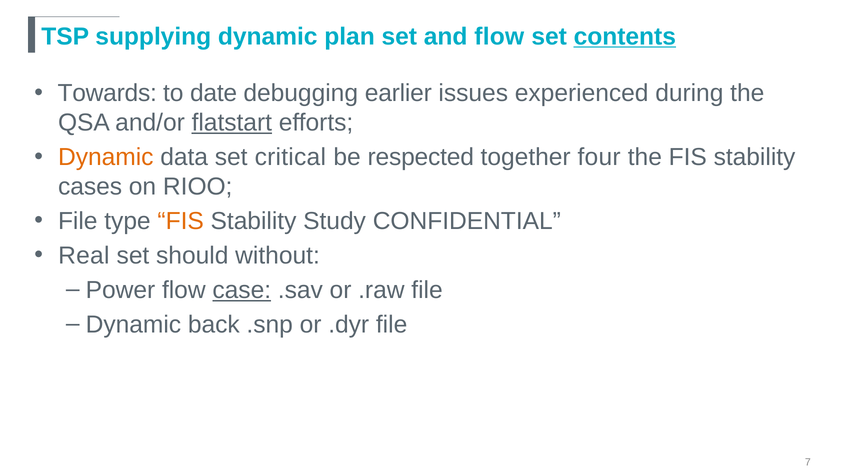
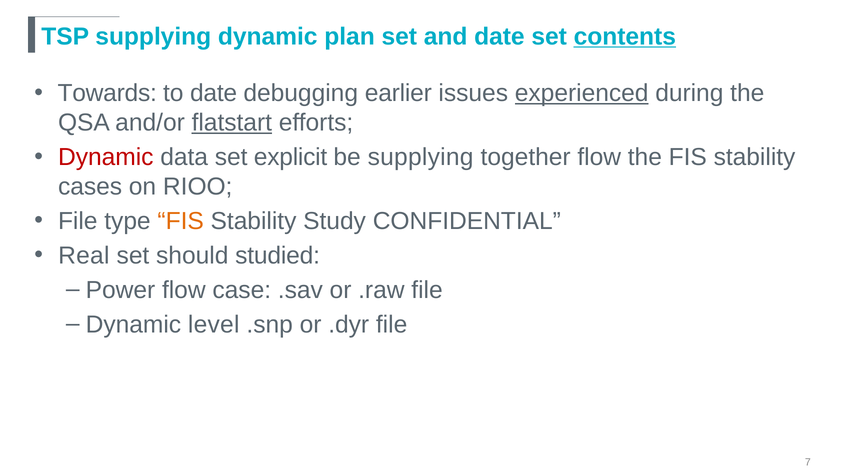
and flow: flow -> date
experienced underline: none -> present
Dynamic at (106, 157) colour: orange -> red
critical: critical -> explicit
be respected: respected -> supplying
together four: four -> flow
without: without -> studied
case underline: present -> none
back: back -> level
